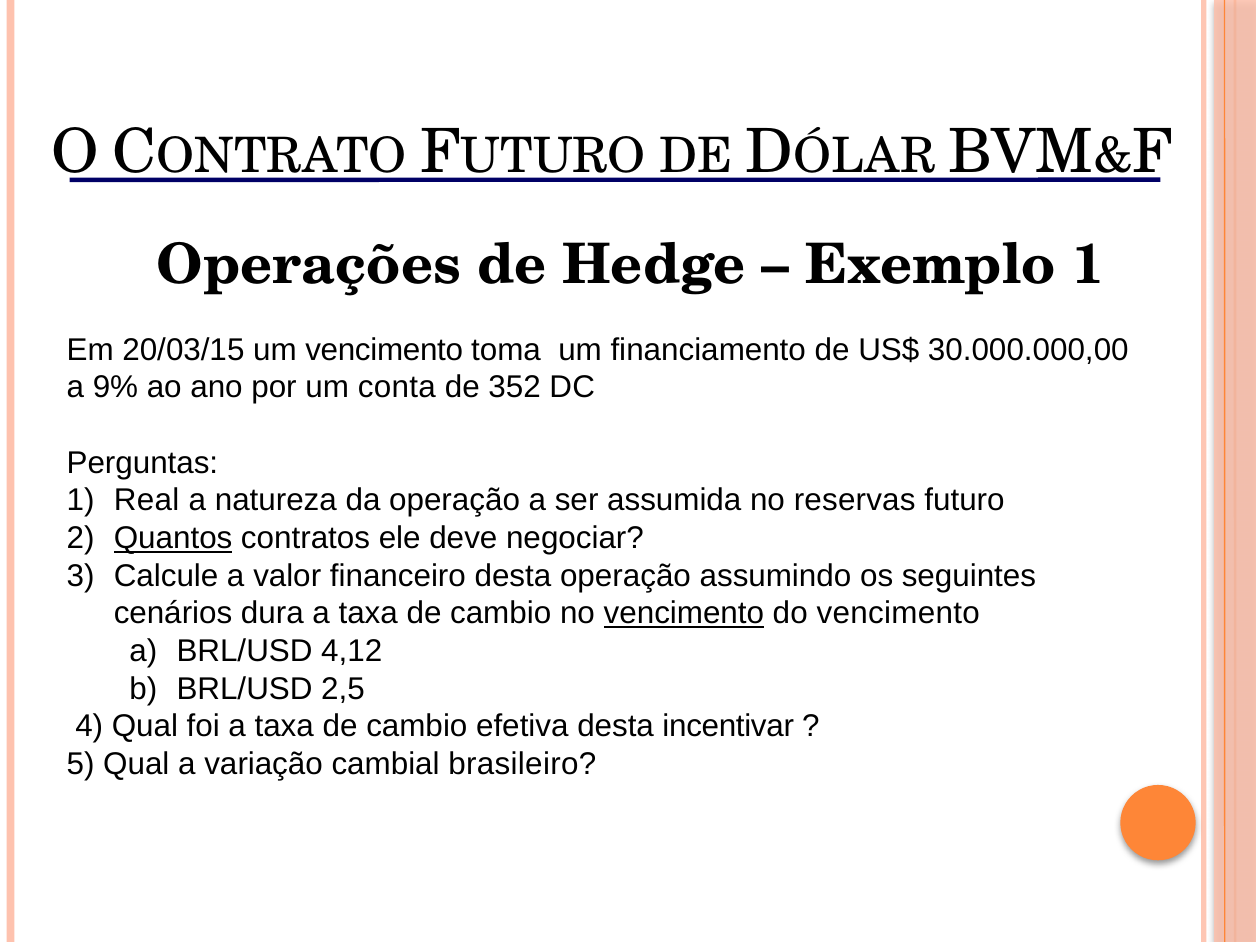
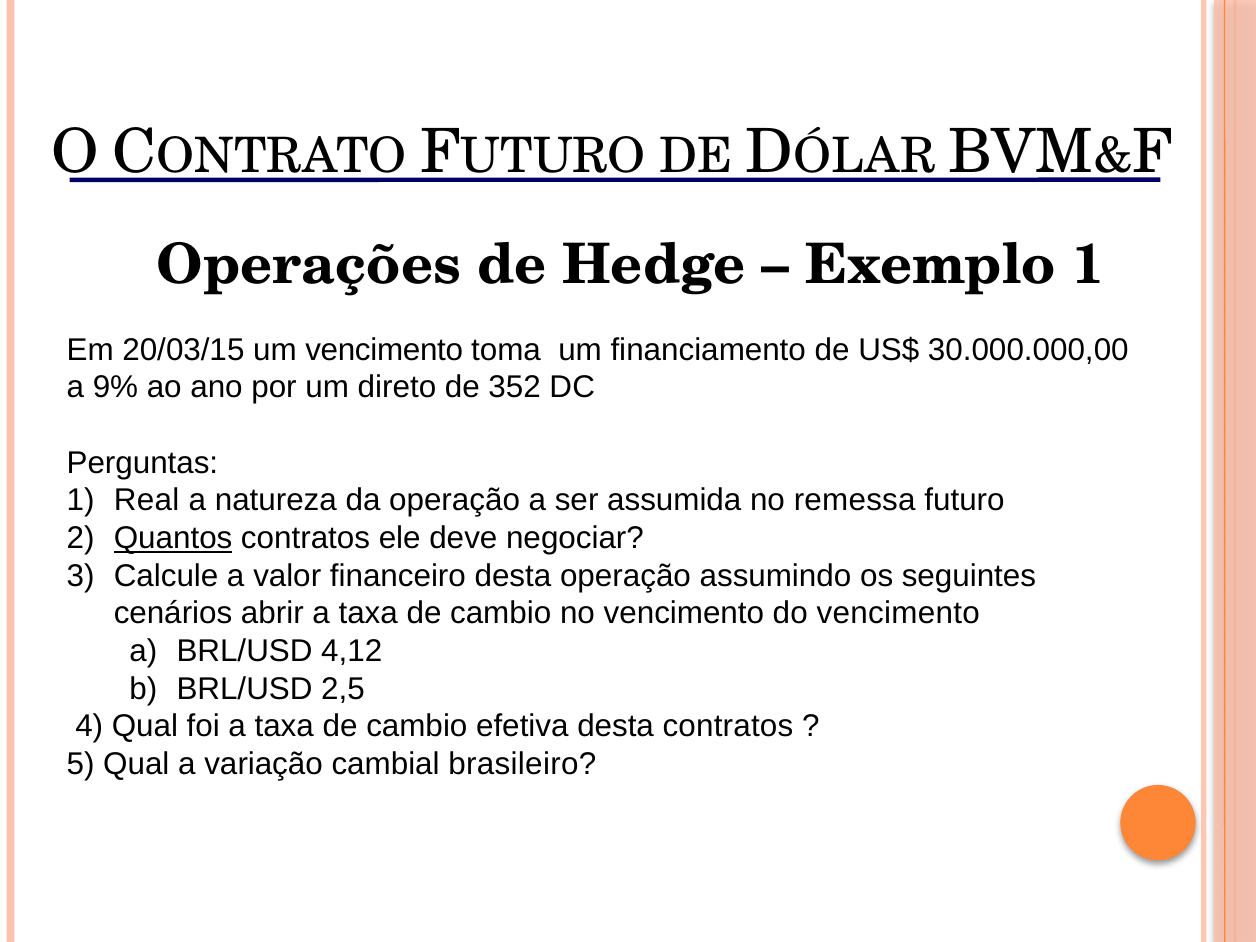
conta: conta -> direto
reservas: reservas -> remessa
dura: dura -> abrir
vencimento at (684, 614) underline: present -> none
desta incentivar: incentivar -> contratos
